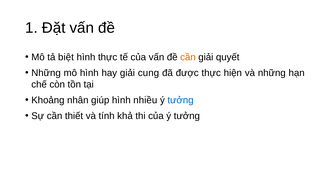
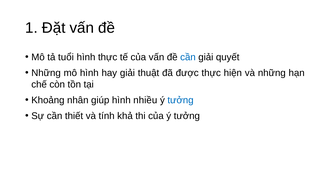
biệt: biệt -> tuổi
cần at (188, 57) colour: orange -> blue
cung: cung -> thuật
